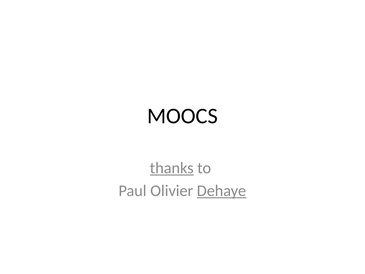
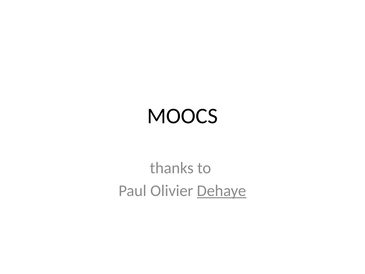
thanks underline: present -> none
